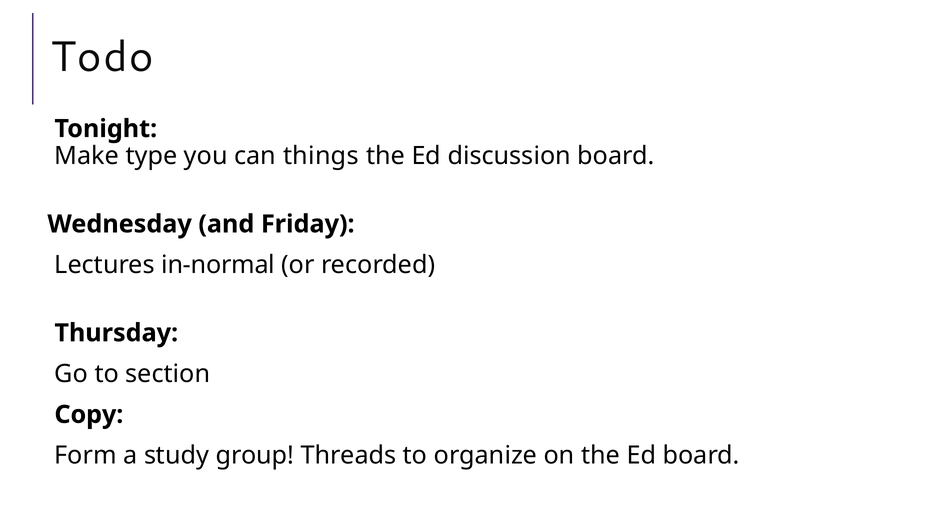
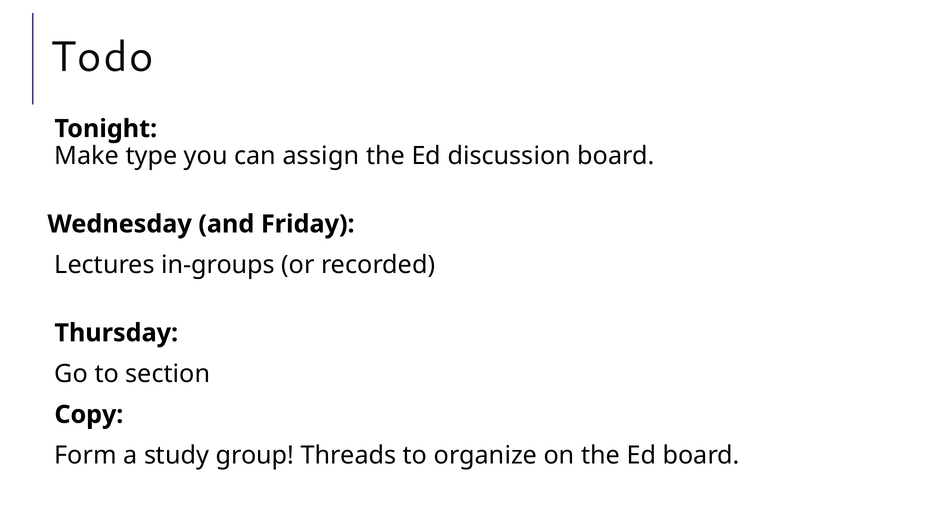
things: things -> assign
in-normal: in-normal -> in-groups
